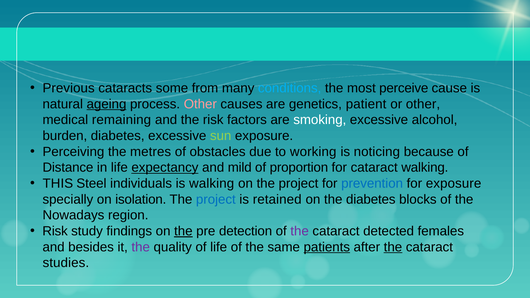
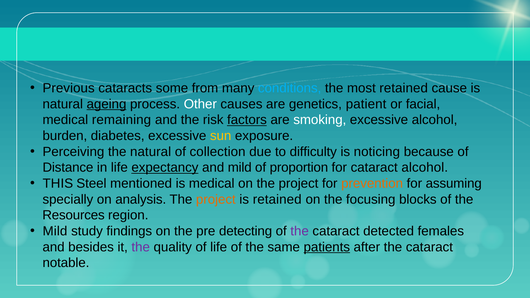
most perceive: perceive -> retained
Other at (200, 104) colour: pink -> white
or other: other -> facial
factors underline: none -> present
sun colour: light green -> yellow
the metres: metres -> natural
obstacles: obstacles -> collection
working: working -> difficulty
cataract walking: walking -> alcohol
individuals: individuals -> mentioned
is walking: walking -> medical
prevention colour: blue -> orange
for exposure: exposure -> assuming
isolation: isolation -> analysis
project at (216, 199) colour: blue -> orange
the diabetes: diabetes -> focusing
Nowadays: Nowadays -> Resources
Risk at (55, 231): Risk -> Mild
the at (183, 231) underline: present -> none
detection: detection -> detecting
the at (393, 247) underline: present -> none
studies: studies -> notable
